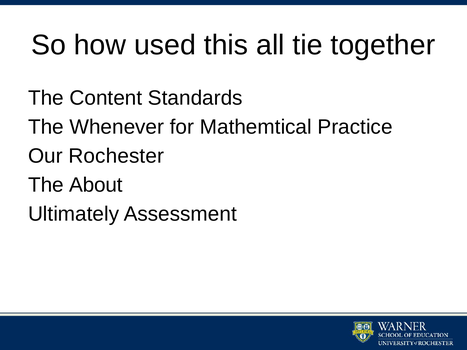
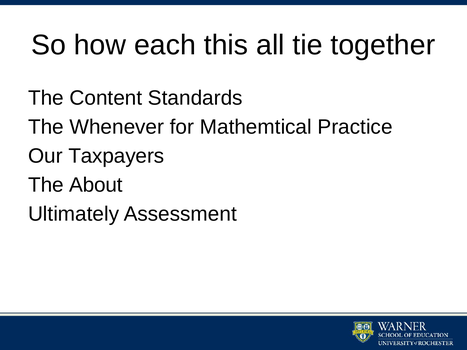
used: used -> each
Rochester: Rochester -> Taxpayers
